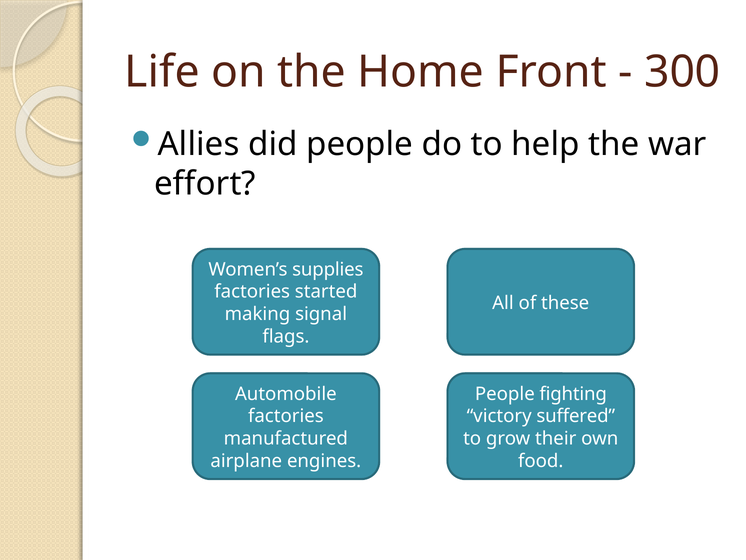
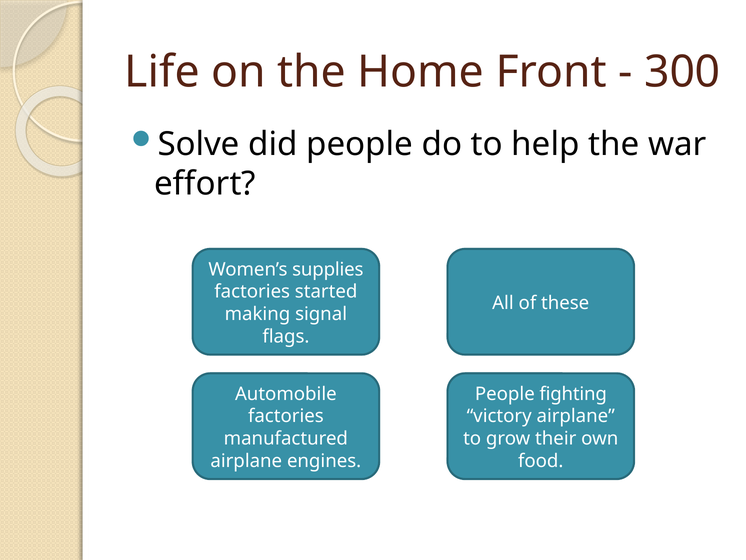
Allies: Allies -> Solve
victory suffered: suffered -> airplane
